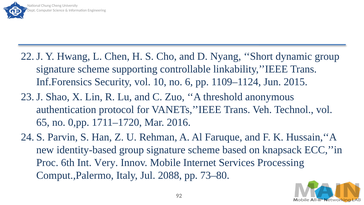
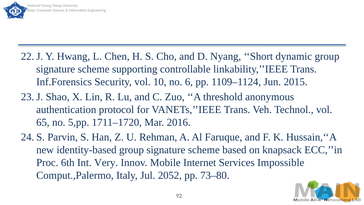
0,pp: 0,pp -> 5,pp
Processing: Processing -> Impossible
2088: 2088 -> 2052
